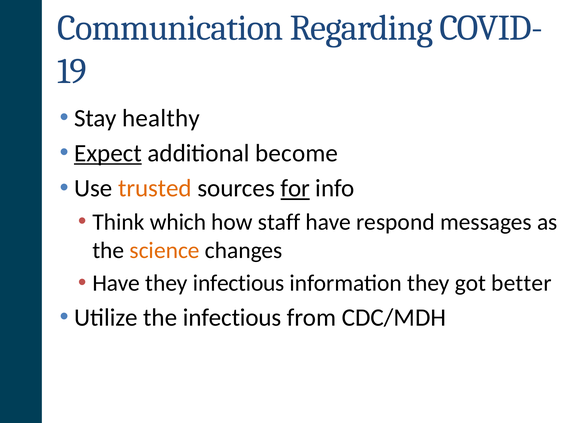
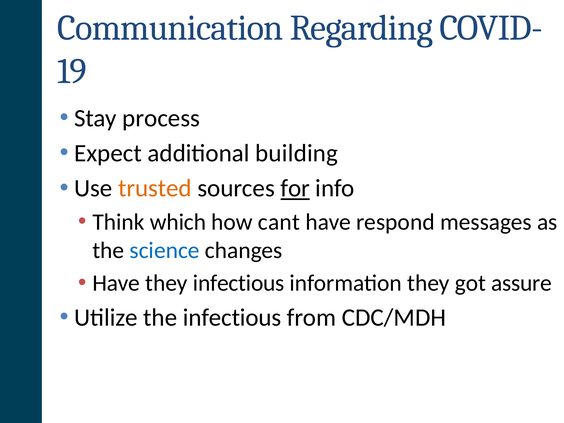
healthy: healthy -> process
Expect underline: present -> none
become: become -> building
staff: staff -> cant
science colour: orange -> blue
better: better -> assure
